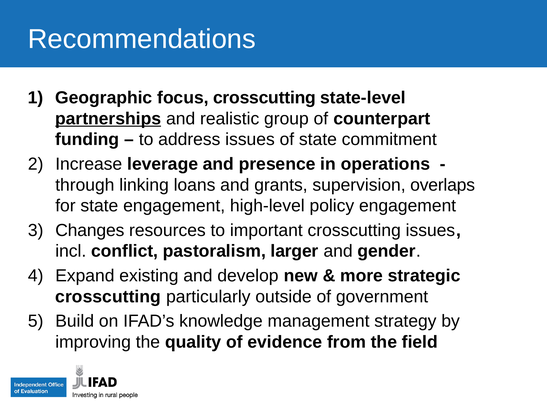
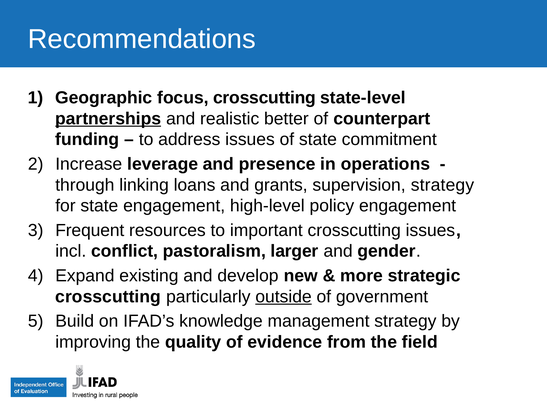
group: group -> better
supervision overlaps: overlaps -> strategy
Changes: Changes -> Frequent
outside underline: none -> present
